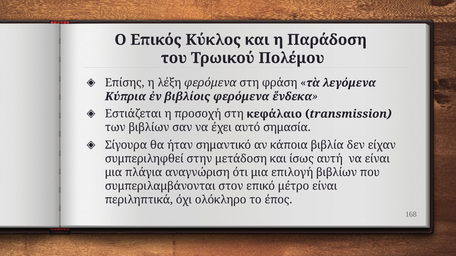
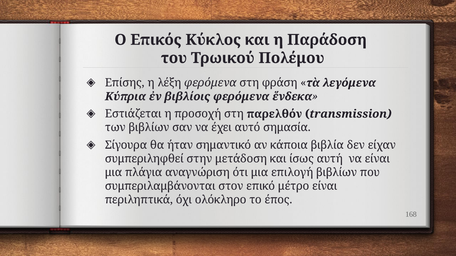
κεφάλαιο: κεφάλαιο -> παρελθόν
